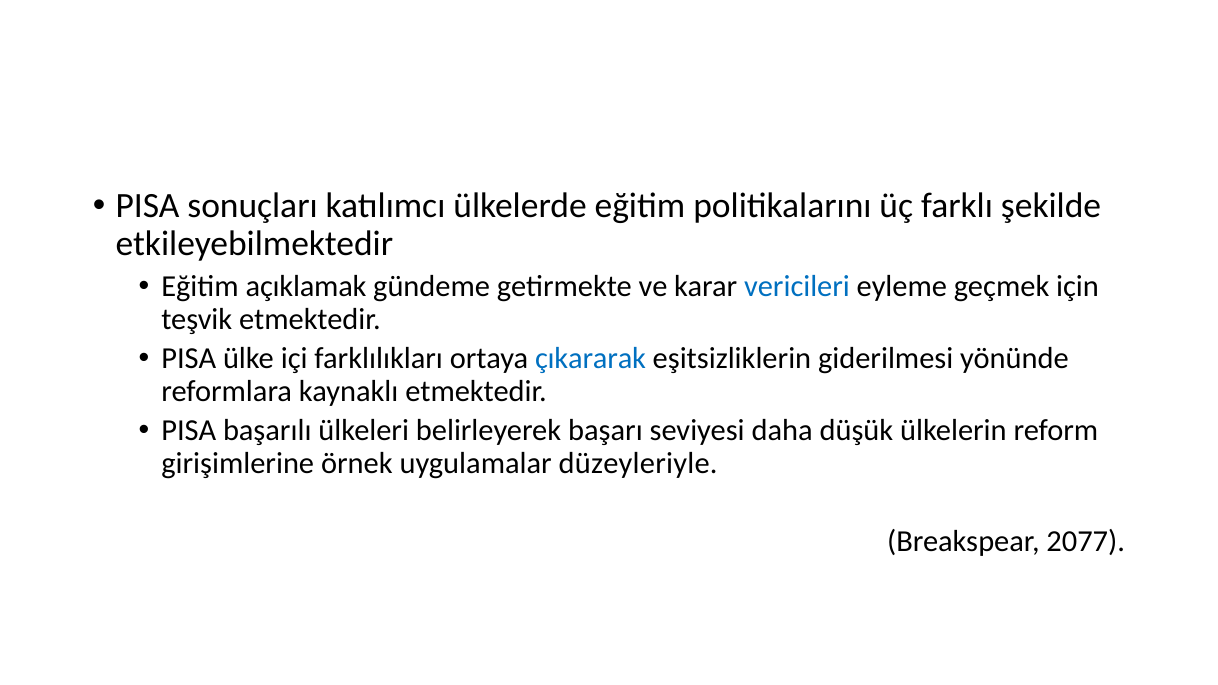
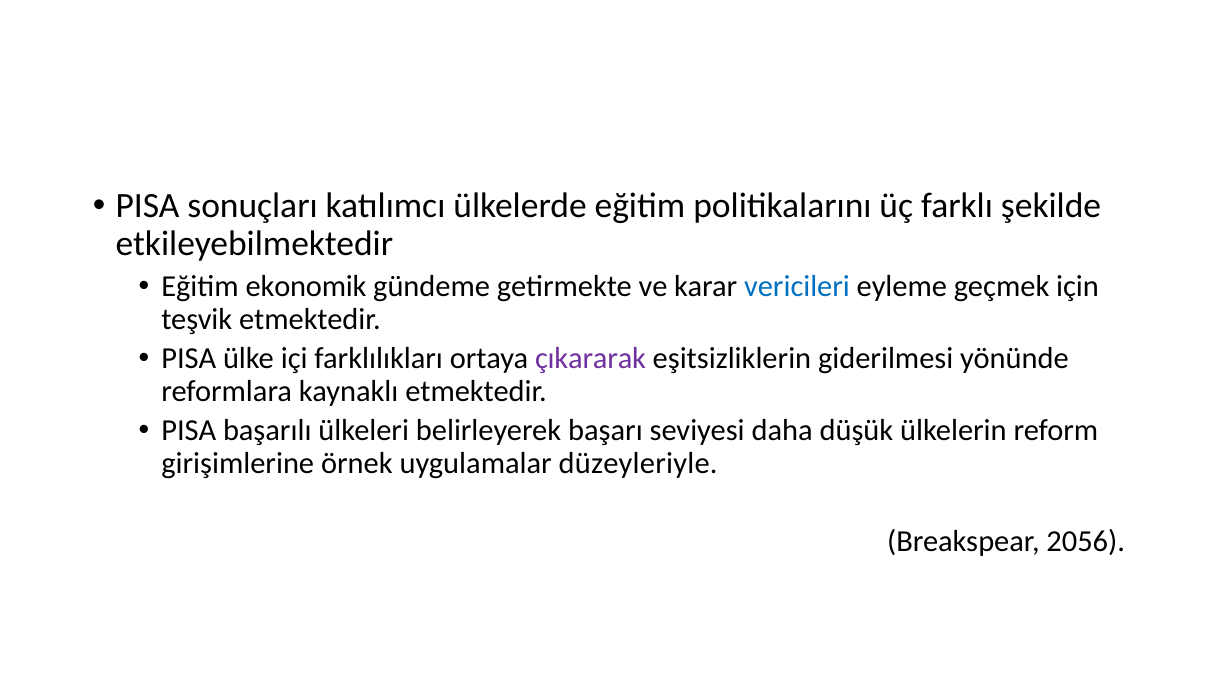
açıklamak: açıklamak -> ekonomik
çıkararak colour: blue -> purple
2077: 2077 -> 2056
